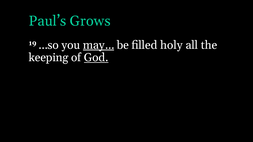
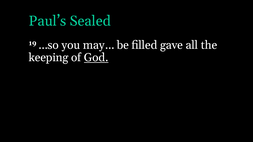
Grows: Grows -> Sealed
may… underline: present -> none
holy: holy -> gave
